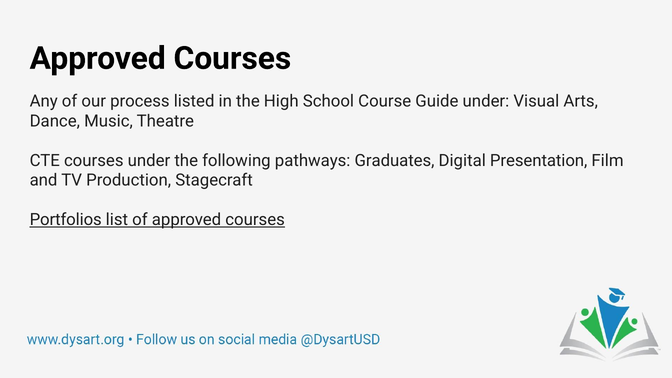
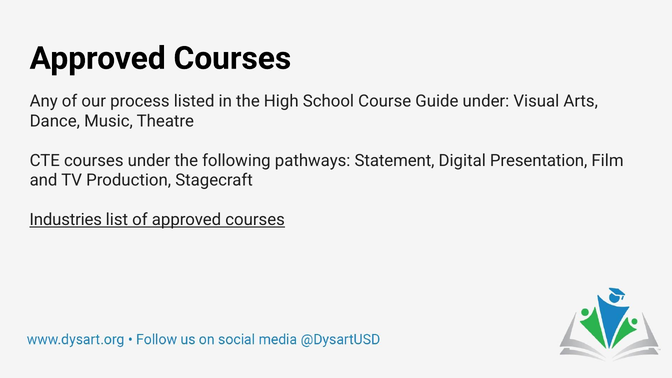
Graduates: Graduates -> Statement
Portfolios: Portfolios -> Industries
